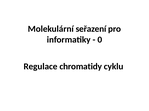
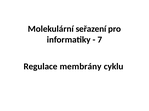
0: 0 -> 7
chromatidy: chromatidy -> membrány
